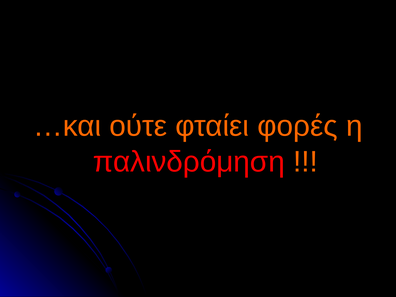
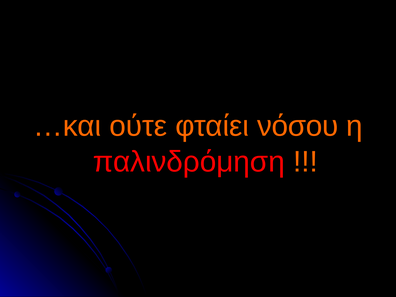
φορές: φορές -> νόσου
